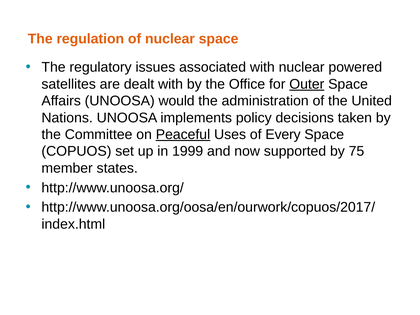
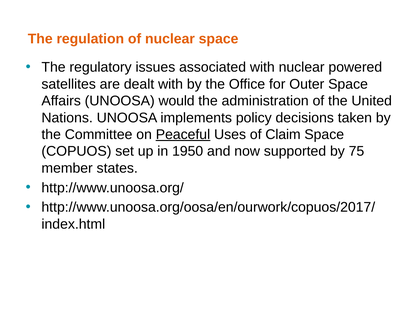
Outer underline: present -> none
Every: Every -> Claim
1999: 1999 -> 1950
